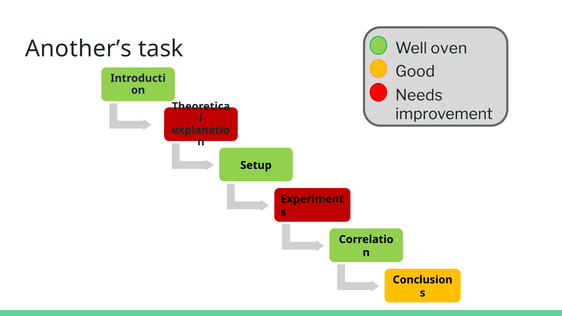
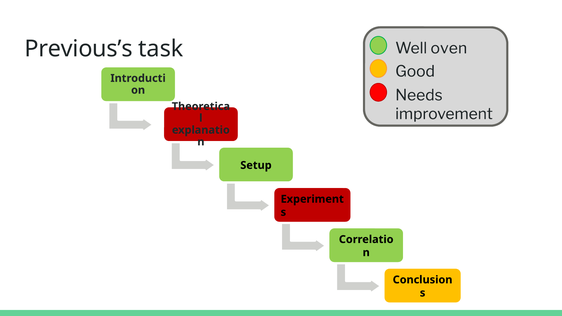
Another’s: Another’s -> Previous’s
